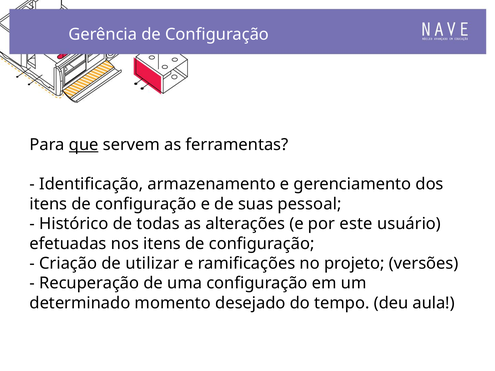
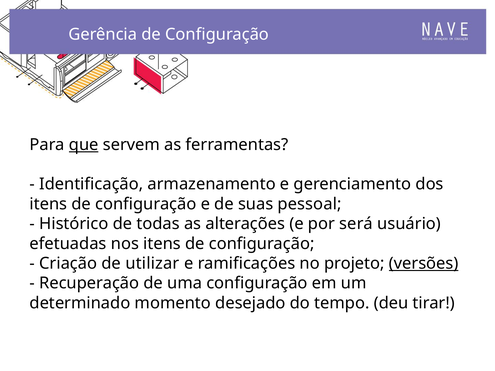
este: este -> será
versões underline: none -> present
aula: aula -> tirar
